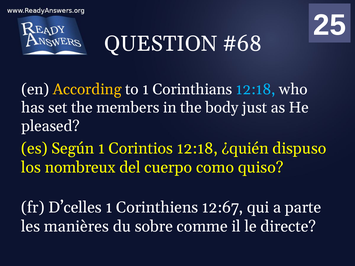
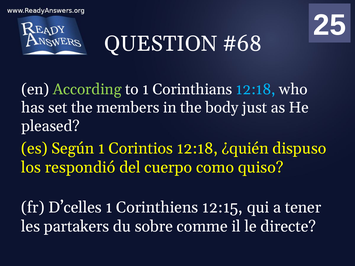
According colour: yellow -> light green
nombreux: nombreux -> respondió
12:67: 12:67 -> 12:15
parte: parte -> tener
manières: manières -> partakers
